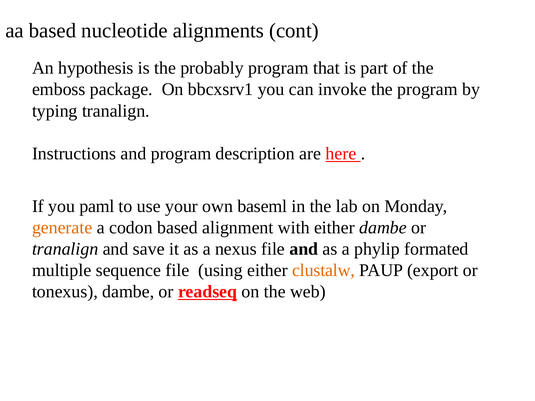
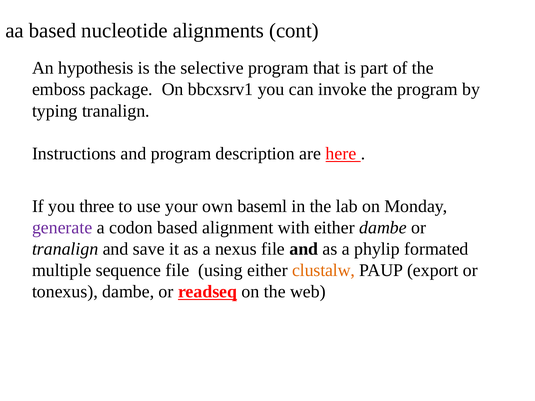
probably: probably -> selective
paml: paml -> three
generate colour: orange -> purple
